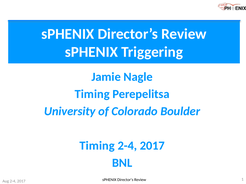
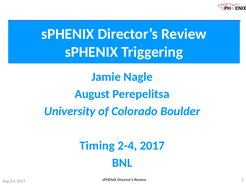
Timing at (92, 94): Timing -> August
